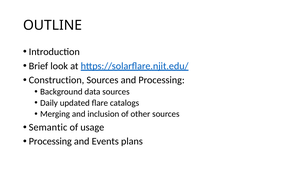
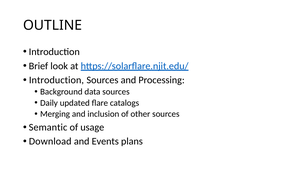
Construction at (56, 80): Construction -> Introduction
Processing at (50, 142): Processing -> Download
